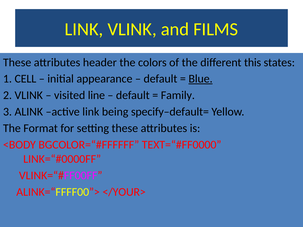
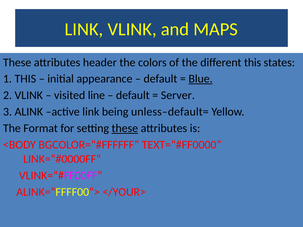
FILMS: FILMS -> MAPS
1 CELL: CELL -> THIS
Family: Family -> Server
specify–default=: specify–default= -> unless–default=
these at (125, 128) underline: none -> present
